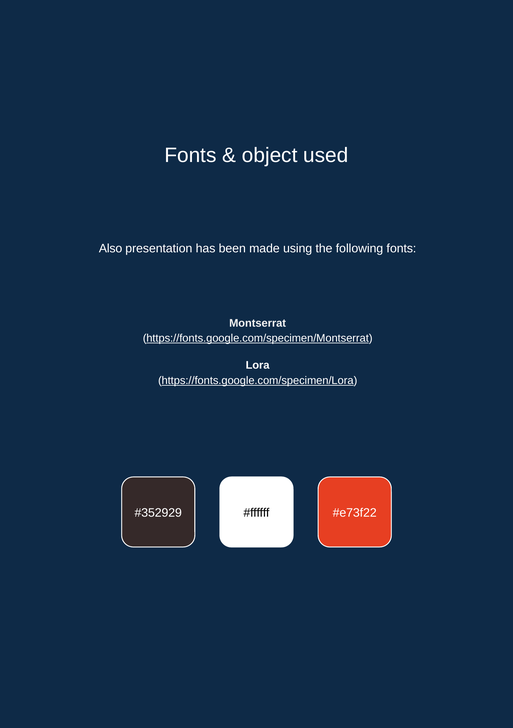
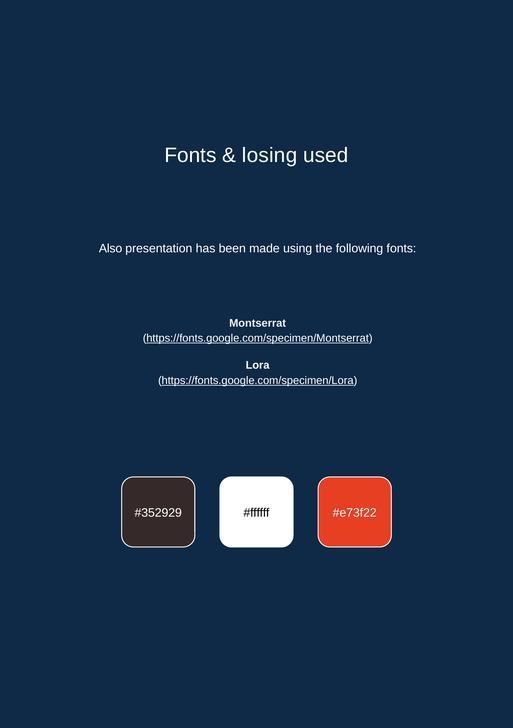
object: object -> losing
